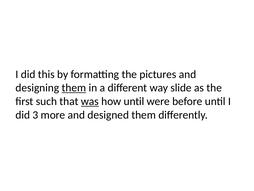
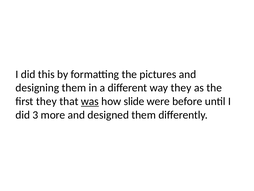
them at (74, 88) underline: present -> none
way slide: slide -> they
first such: such -> they
how until: until -> slide
